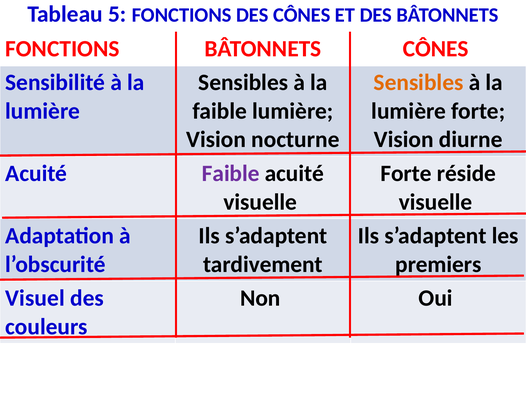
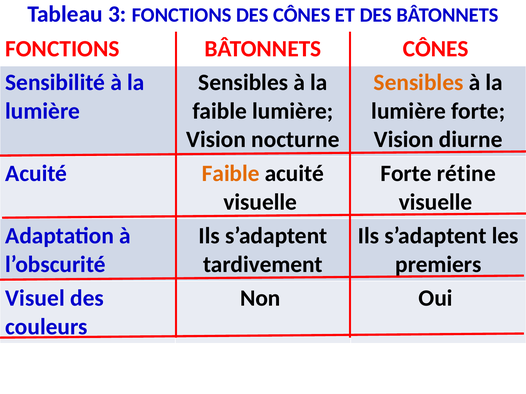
5: 5 -> 3
Faible at (231, 174) colour: purple -> orange
réside: réside -> rétine
